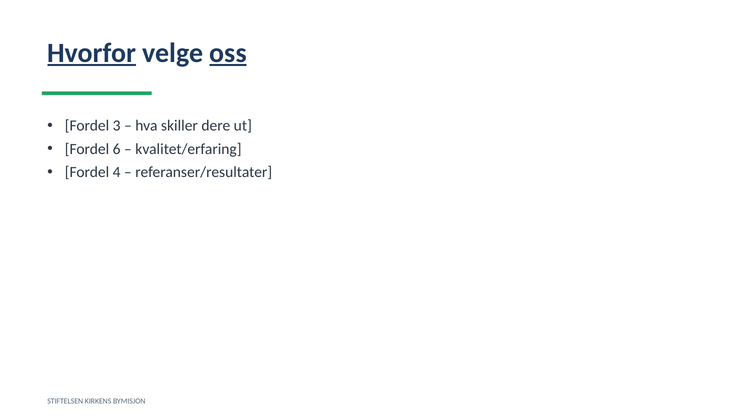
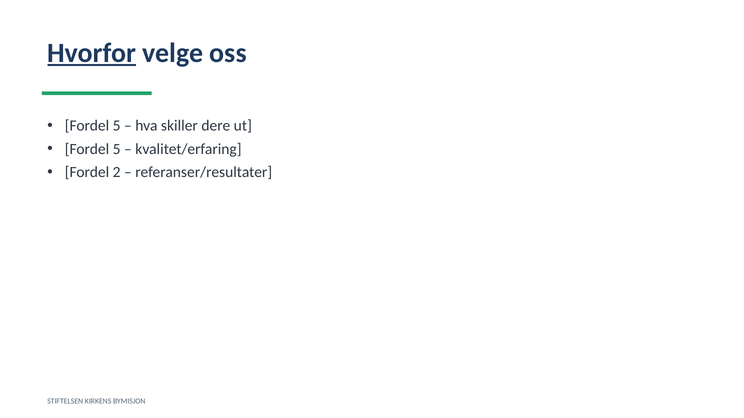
oss underline: present -> none
3 at (117, 126): 3 -> 5
6 at (117, 149): 6 -> 5
4: 4 -> 2
